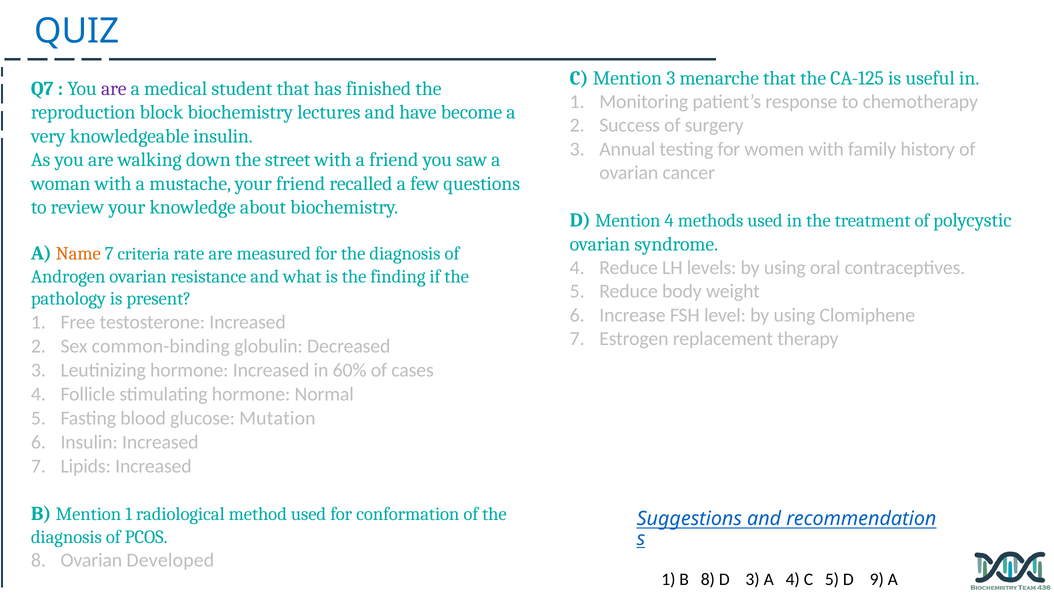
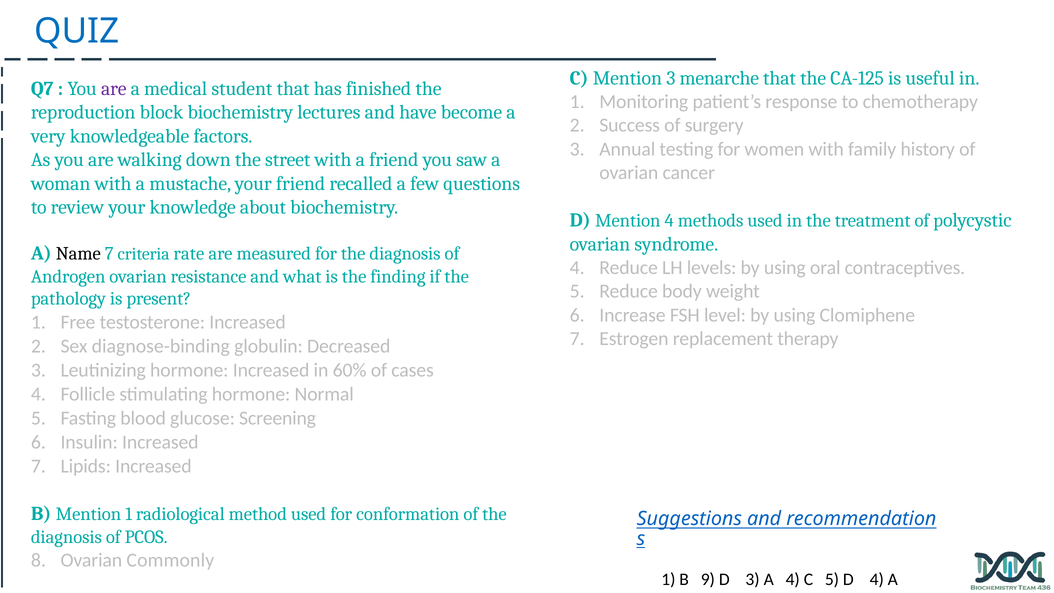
knowledgeable insulin: insulin -> factors
Name colour: orange -> black
common-binding: common-binding -> diagnose-binding
Mutation: Mutation -> Screening
Developed: Developed -> Commonly
B 8: 8 -> 9
D 9: 9 -> 4
